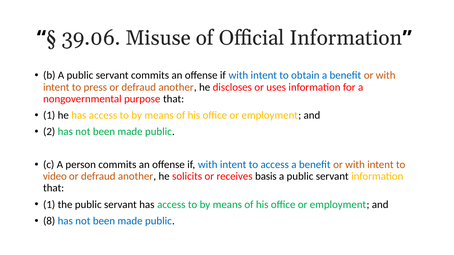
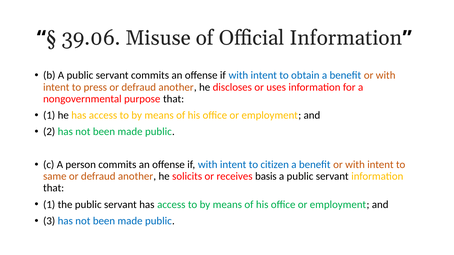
to access: access -> citizen
video: video -> same
8: 8 -> 3
